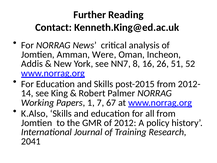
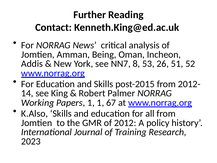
Were: Were -> Being
16: 16 -> 53
1 7: 7 -> 1
2041: 2041 -> 2023
